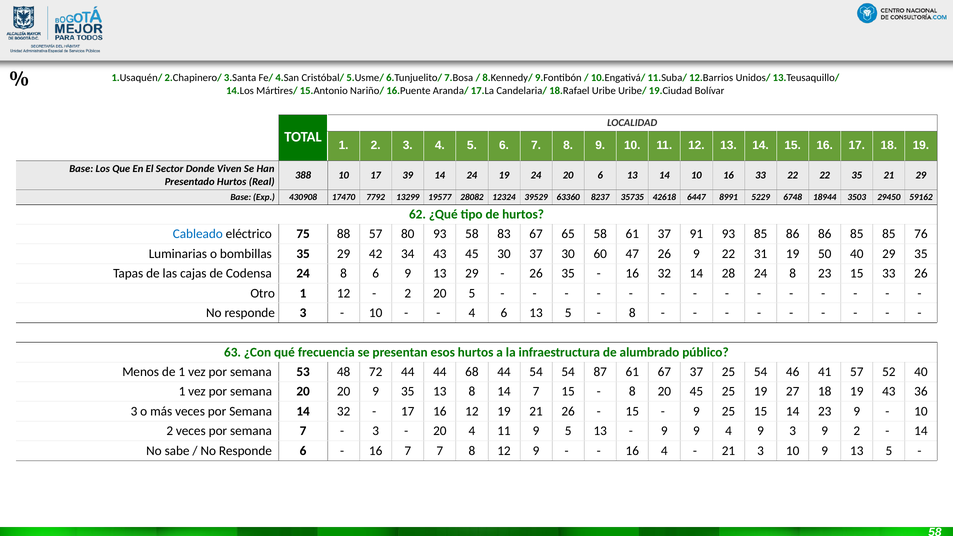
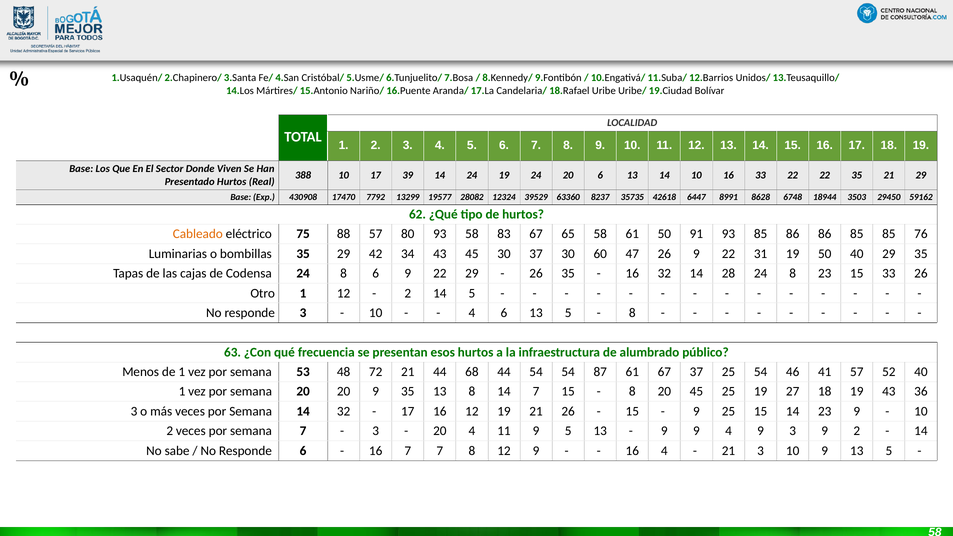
5229: 5229 -> 8628
Cableado colour: blue -> orange
61 37: 37 -> 50
6 9 13: 13 -> 22
2 20: 20 -> 14
72 44: 44 -> 21
